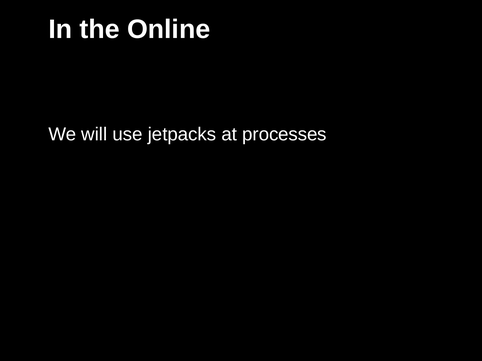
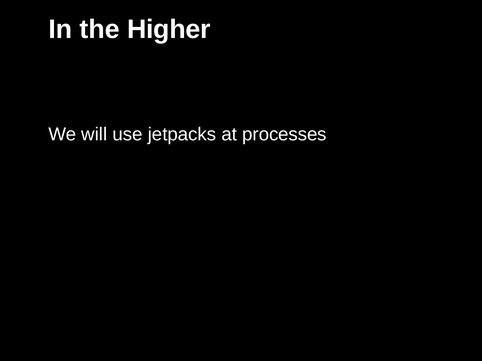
Online: Online -> Higher
